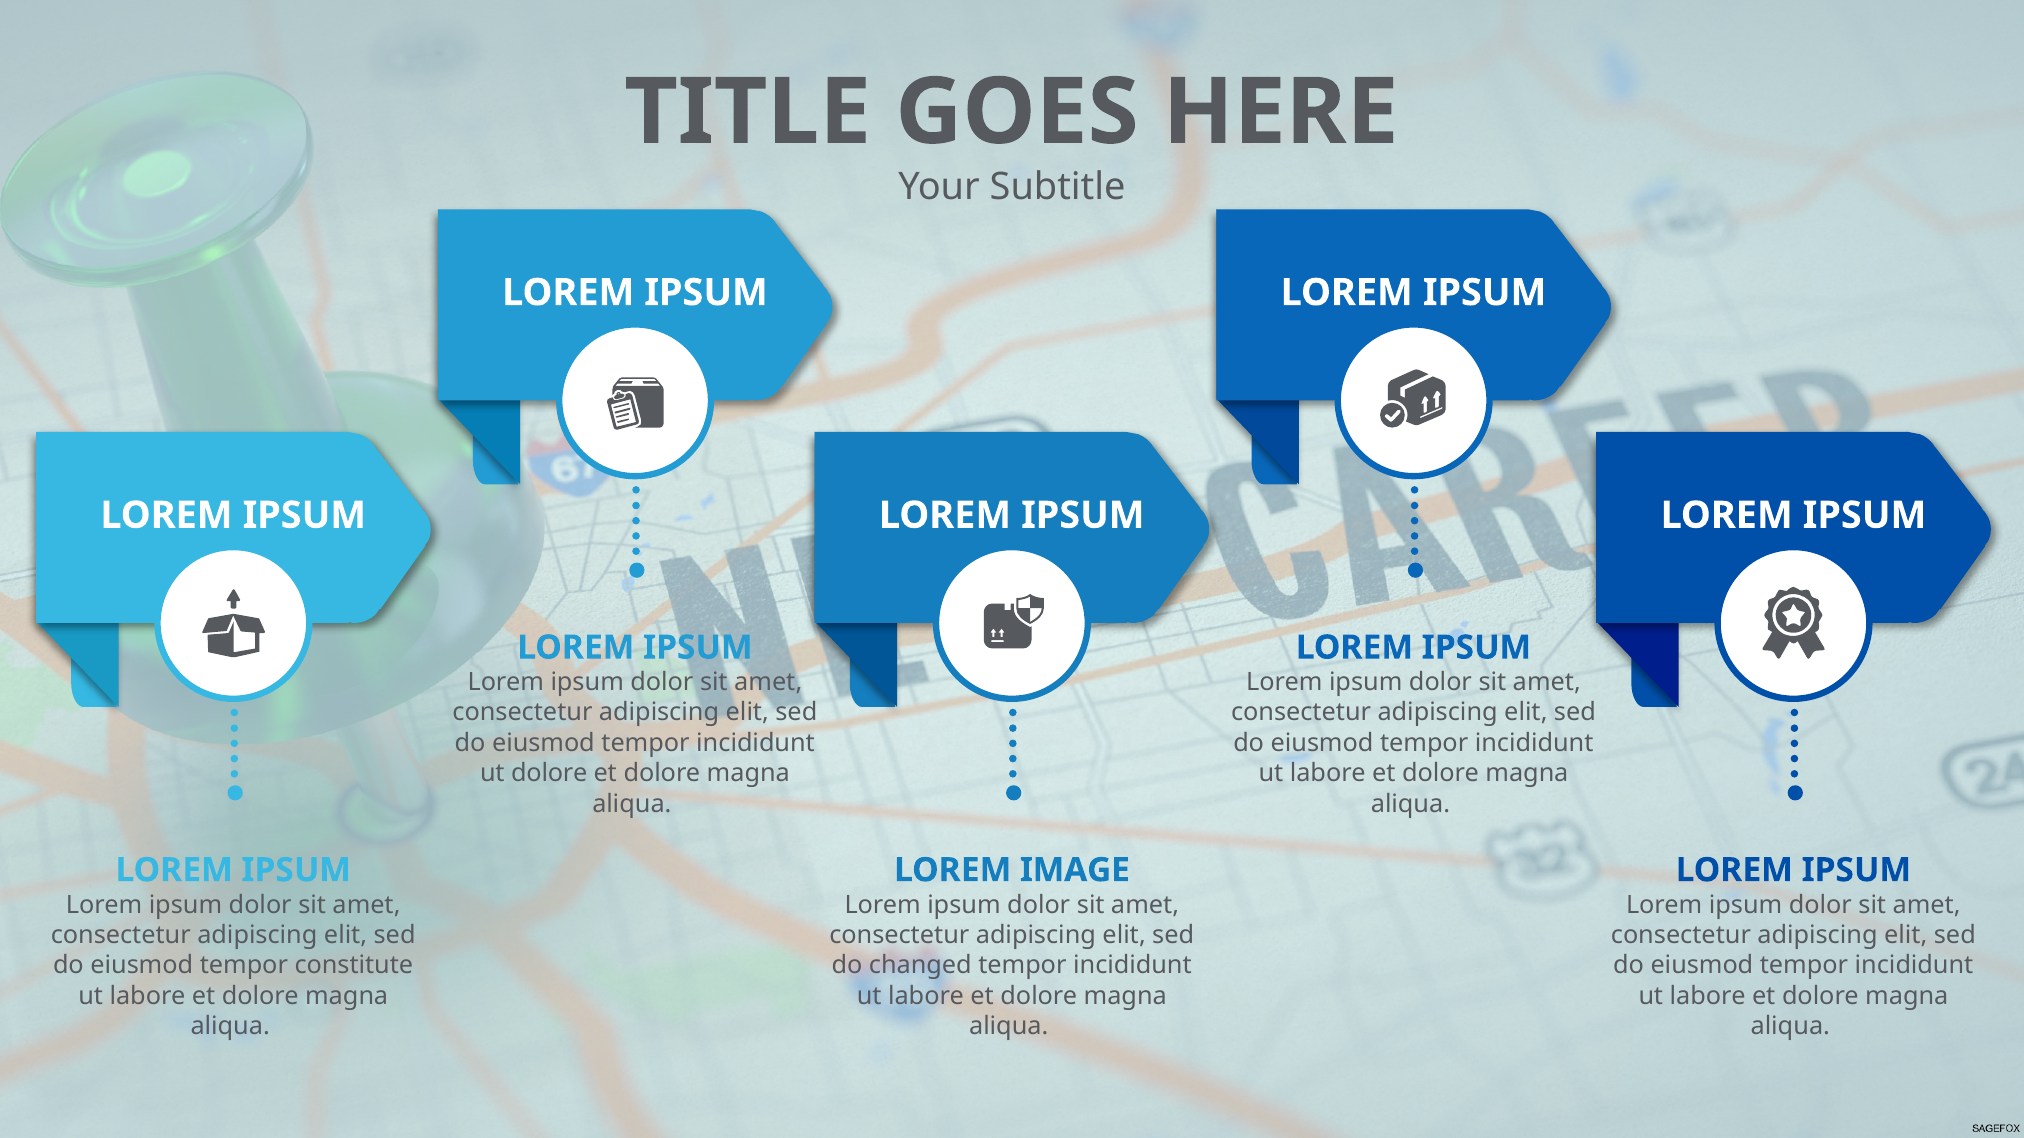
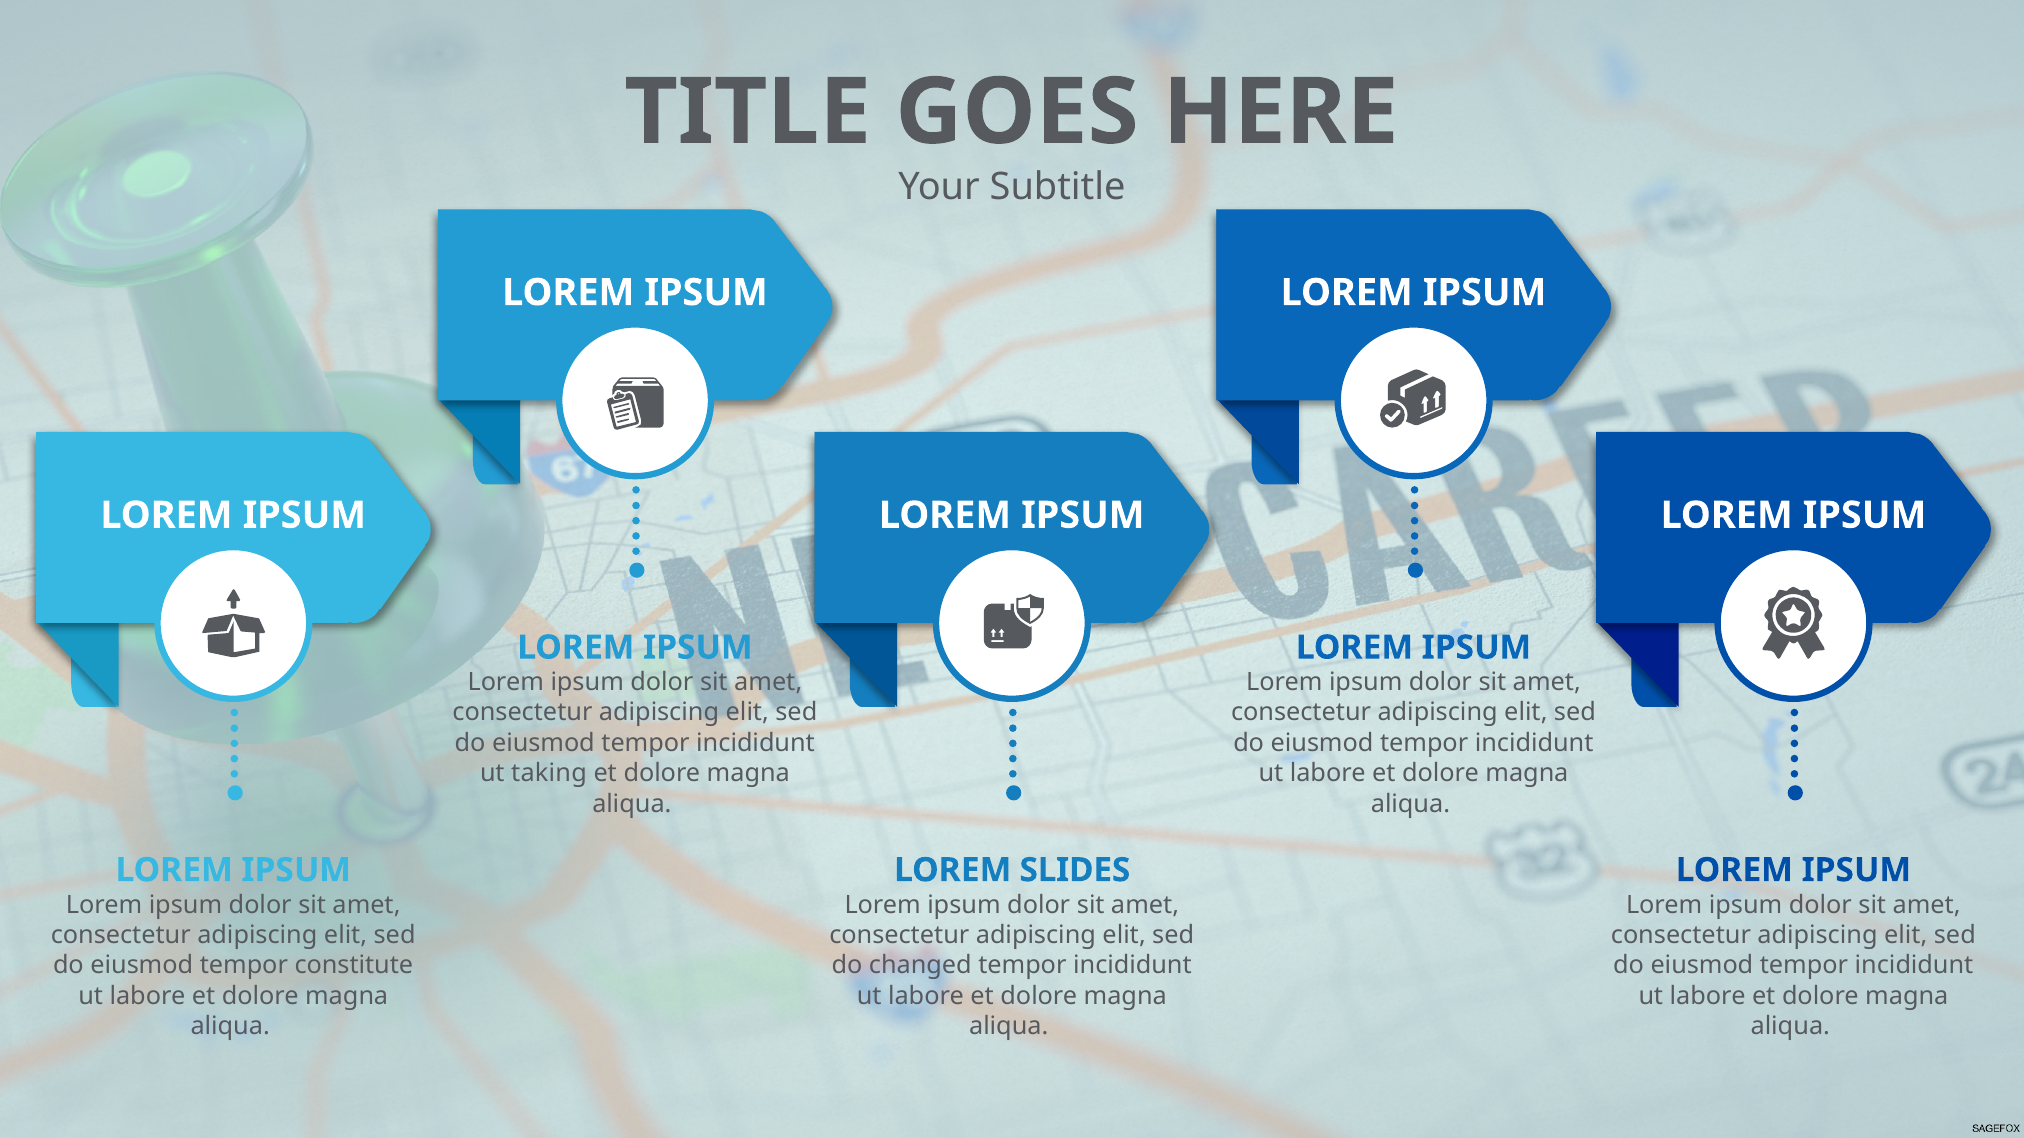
ut dolore: dolore -> taking
IMAGE: IMAGE -> SLIDES
